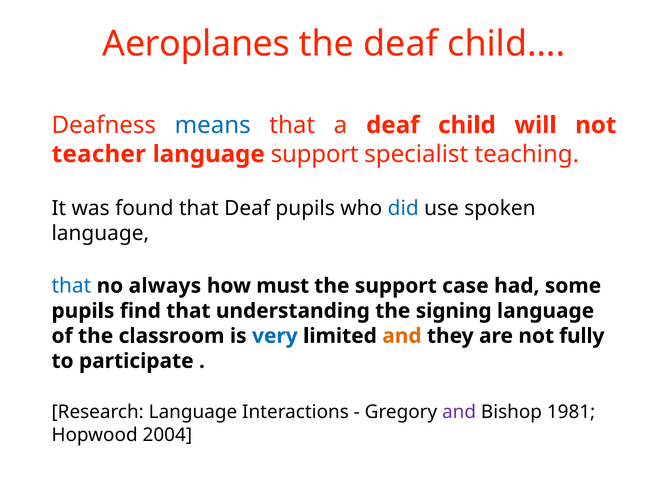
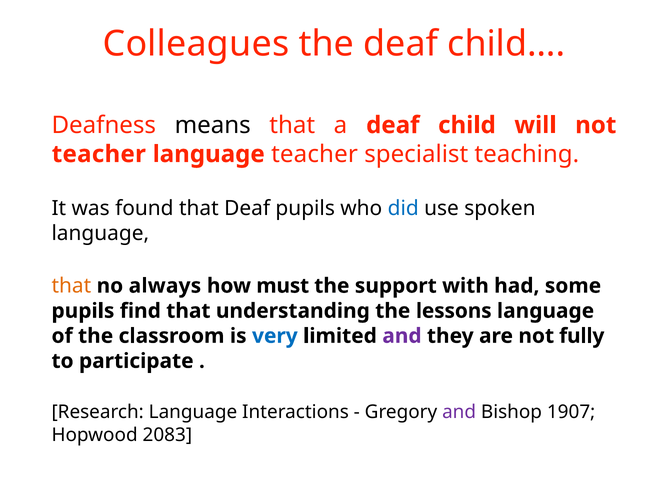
Aeroplanes: Aeroplanes -> Colleagues
means colour: blue -> black
language support: support -> teacher
that at (71, 286) colour: blue -> orange
case: case -> with
signing: signing -> lessons
and at (402, 336) colour: orange -> purple
1981: 1981 -> 1907
2004: 2004 -> 2083
